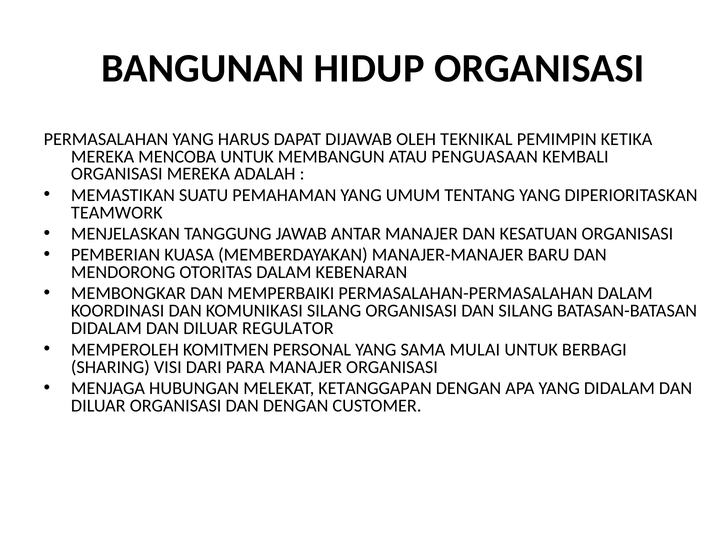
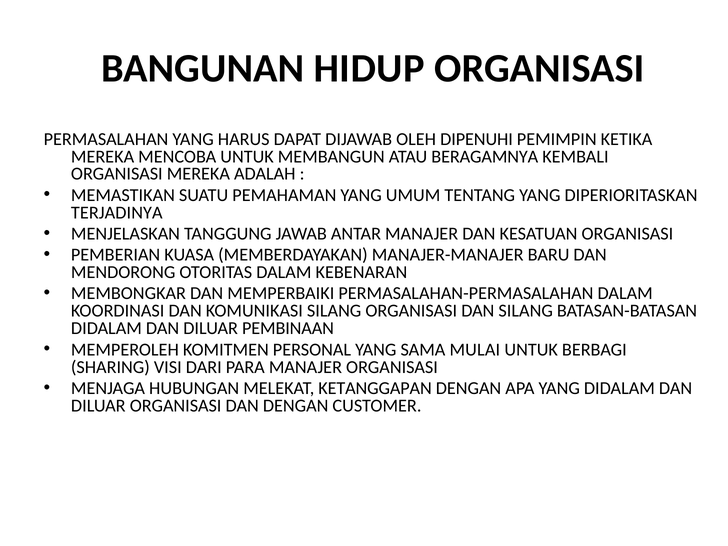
TEKNIKAL: TEKNIKAL -> DIPENUHI
PENGUASAAN: PENGUASAAN -> BERAGAMNYA
TEAMWORK: TEAMWORK -> TERJADINYA
REGULATOR: REGULATOR -> PEMBINAAN
